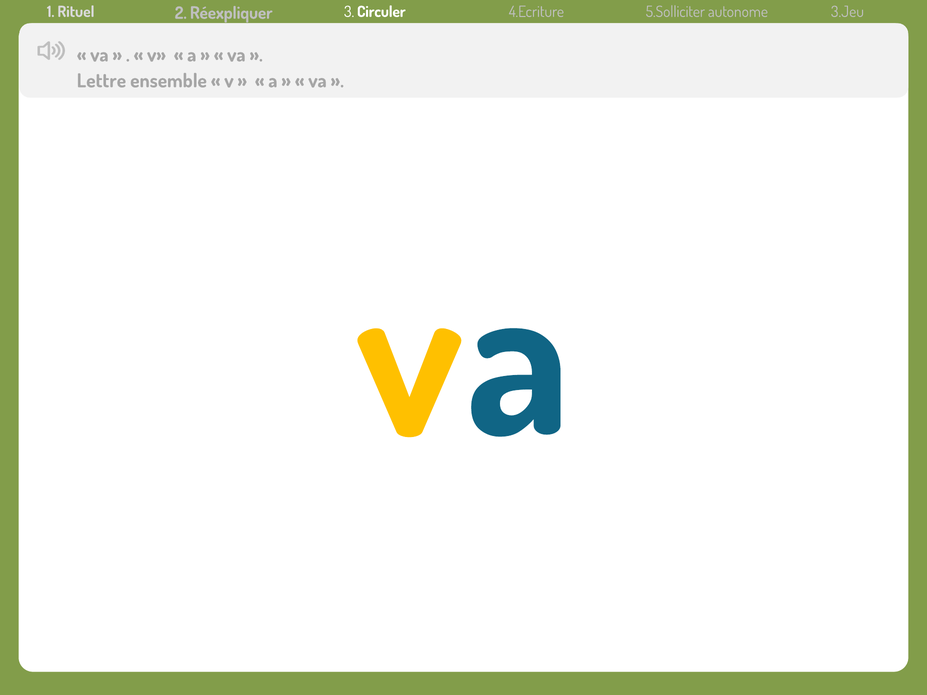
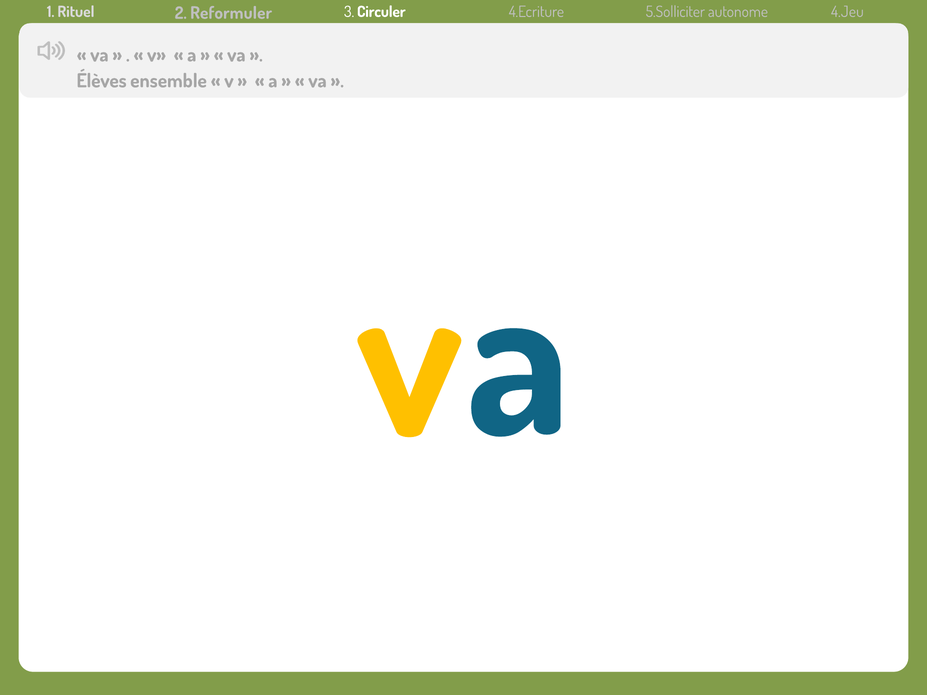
Réexpliquer: Réexpliquer -> Reformuler
3.Jeu: 3.Jeu -> 4.Jeu
Lettre: Lettre -> Élèves
